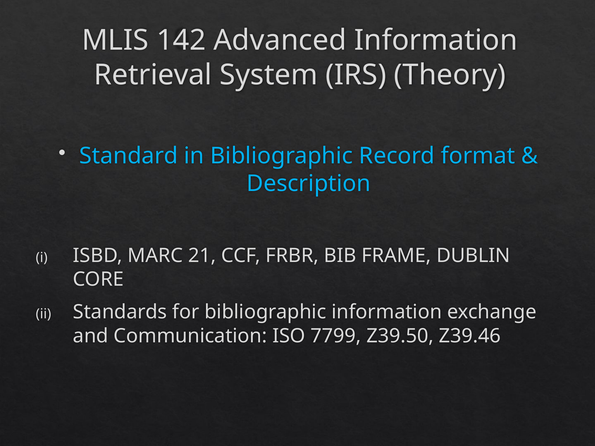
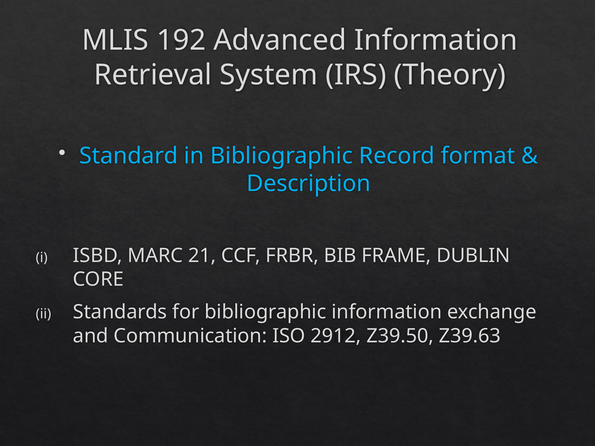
142: 142 -> 192
7799: 7799 -> 2912
Z39.46: Z39.46 -> Z39.63
